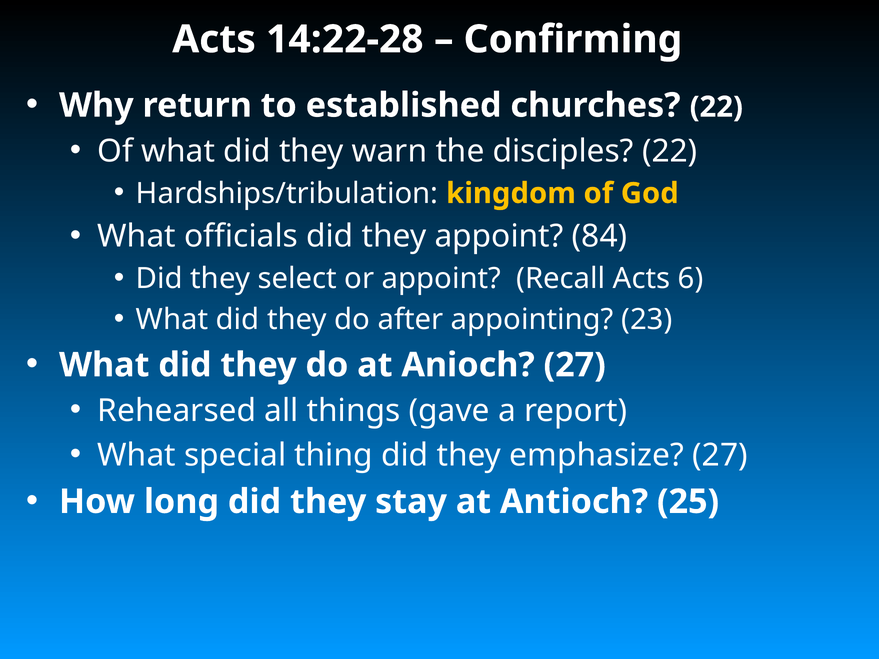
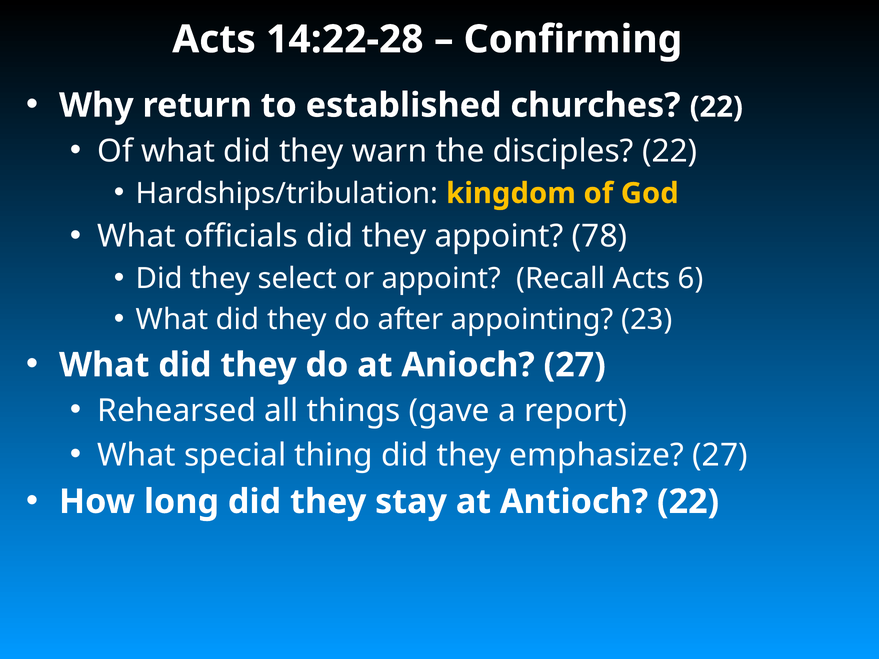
84: 84 -> 78
Antioch 25: 25 -> 22
